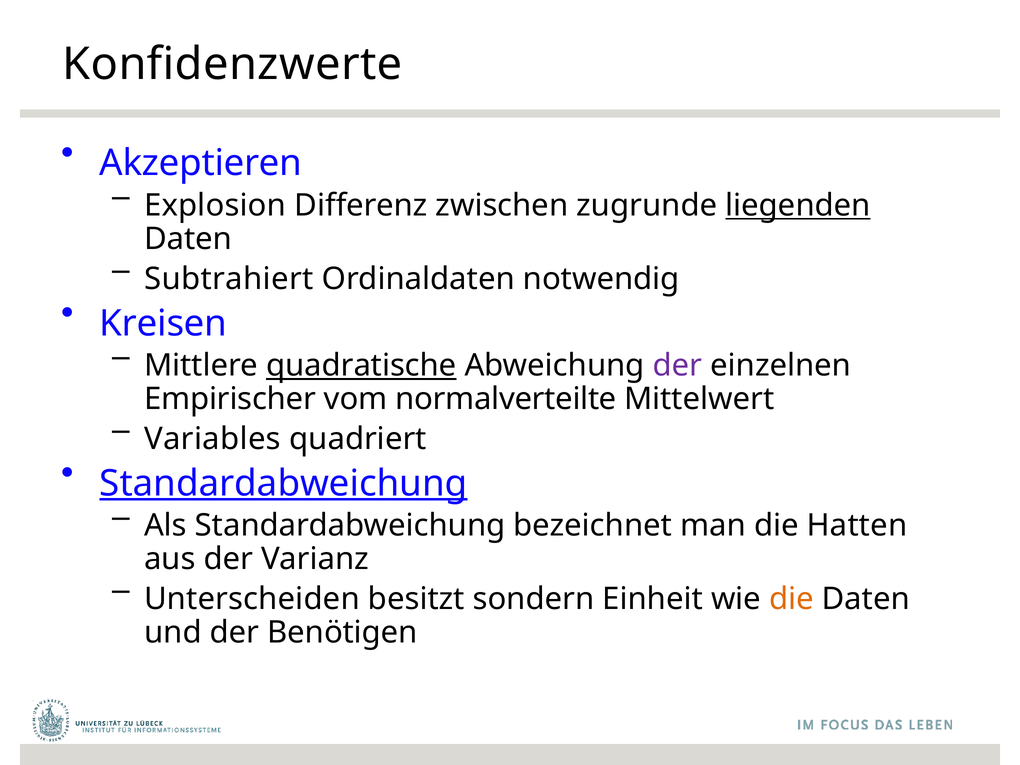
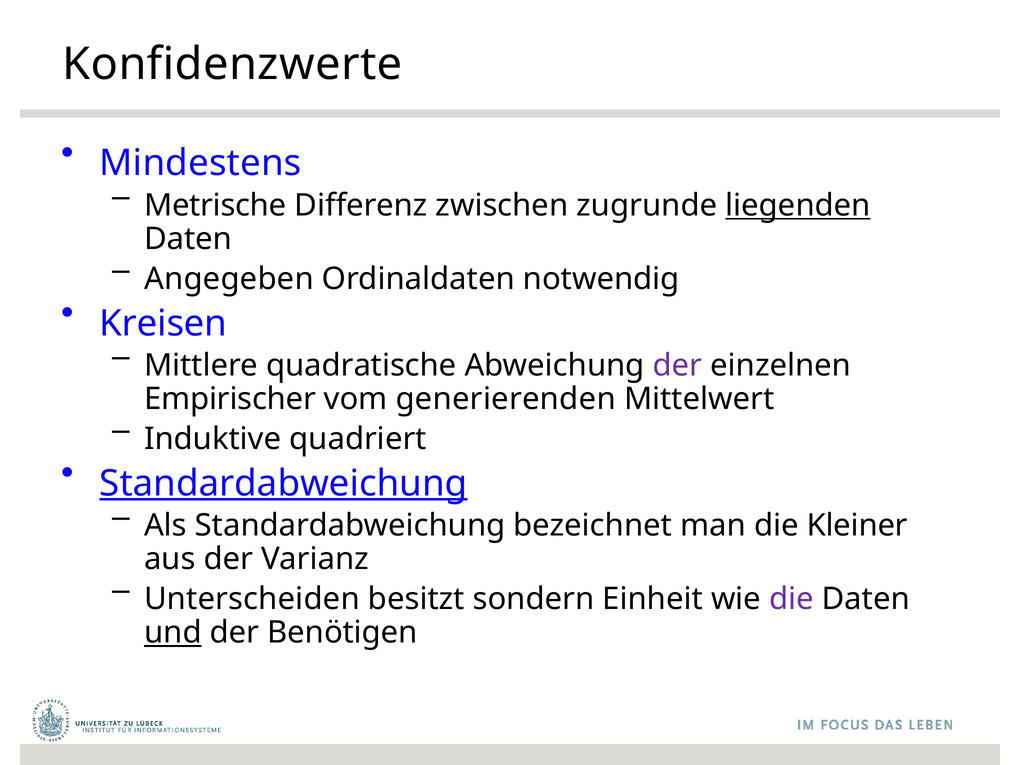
Akzeptieren: Akzeptieren -> Mindestens
Explosion: Explosion -> Metrische
Subtrahiert: Subtrahiert -> Angegeben
quadratische underline: present -> none
normalverteilte: normalverteilte -> generierenden
Variables: Variables -> Induktive
Hatten: Hatten -> Kleiner
die at (791, 599) colour: orange -> purple
und underline: none -> present
